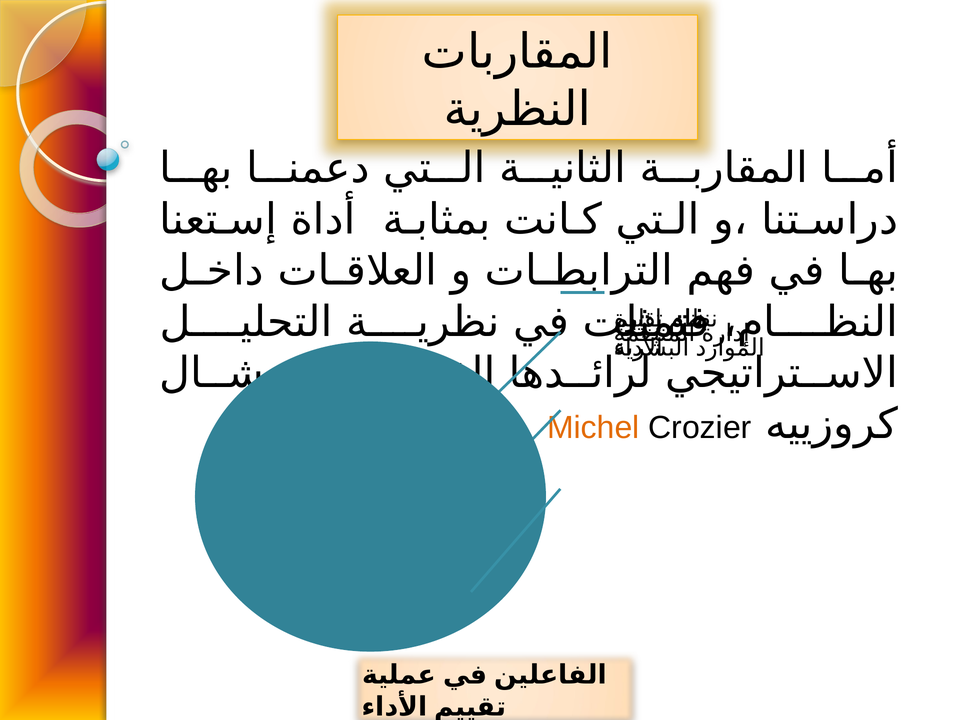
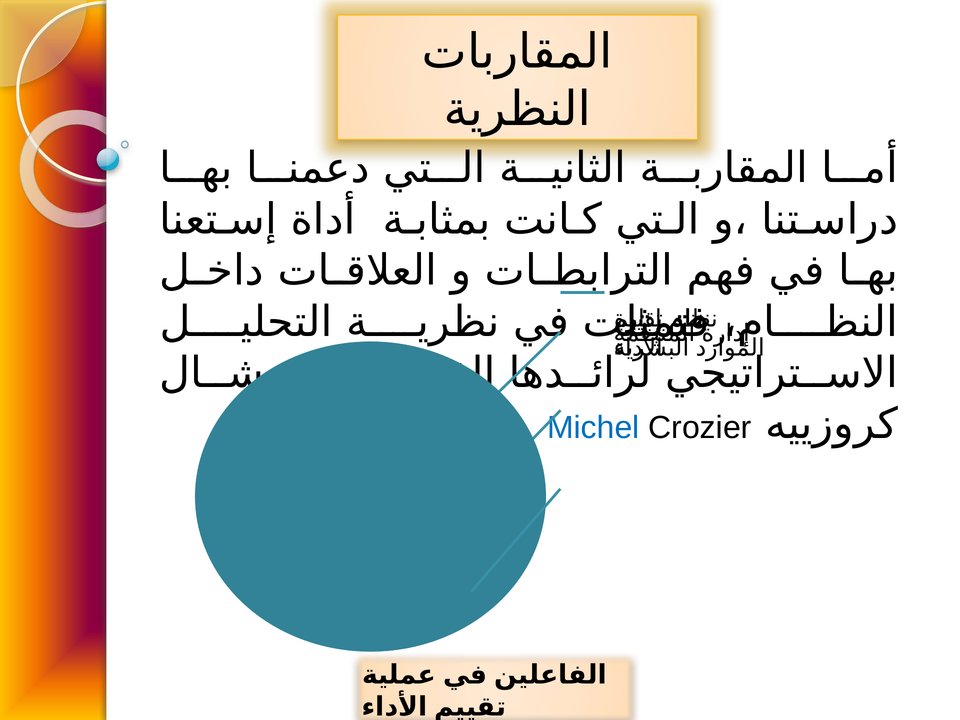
Michel colour: orange -> blue
